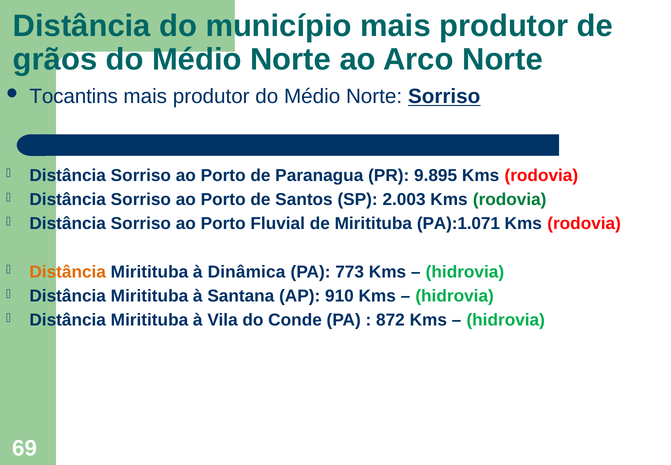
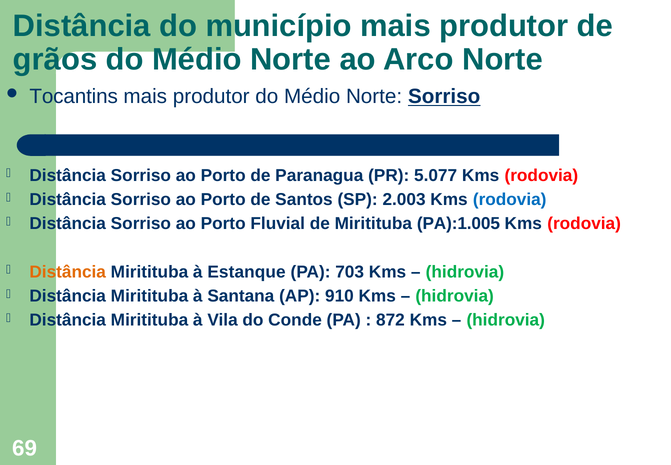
9.895: 9.895 -> 5.077
rodovia at (510, 199) colour: green -> blue
PA):1.071: PA):1.071 -> PA):1.005
Dinâmica: Dinâmica -> Estanque
773: 773 -> 703
